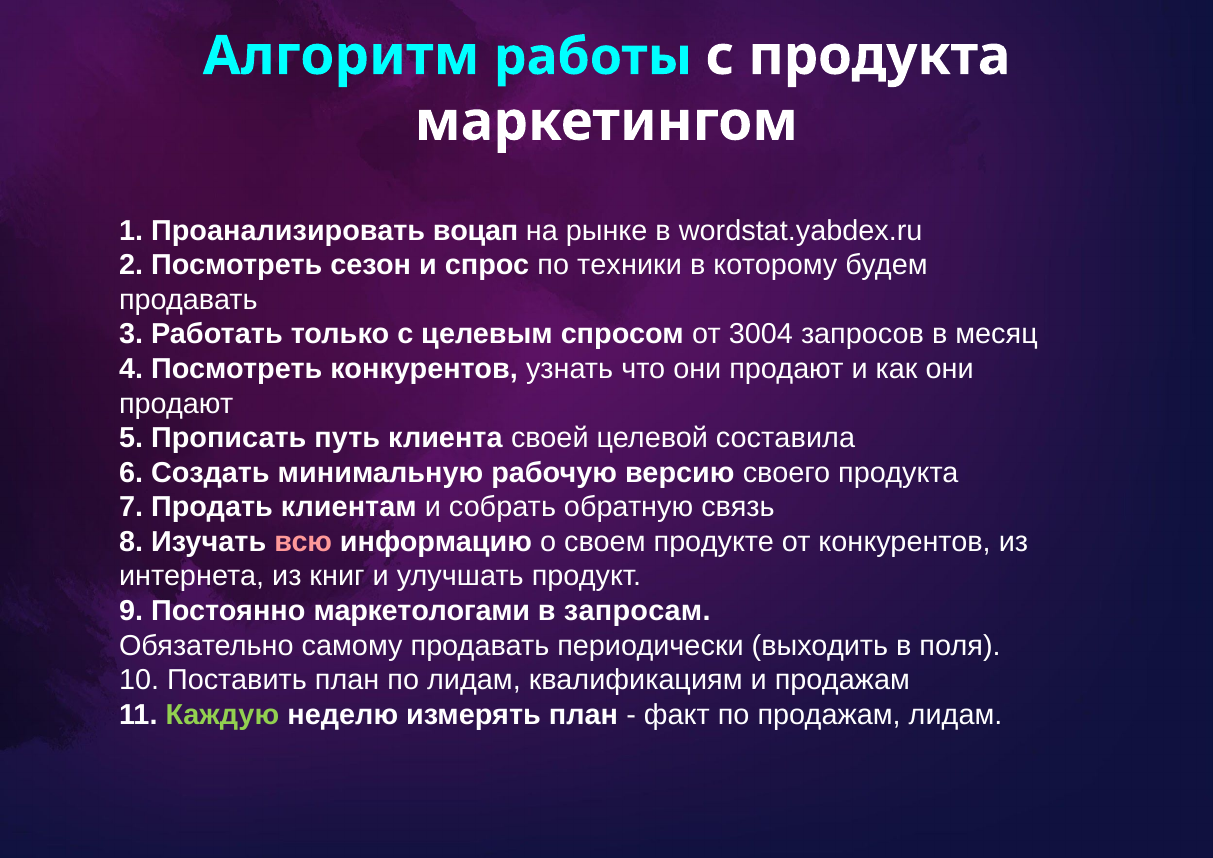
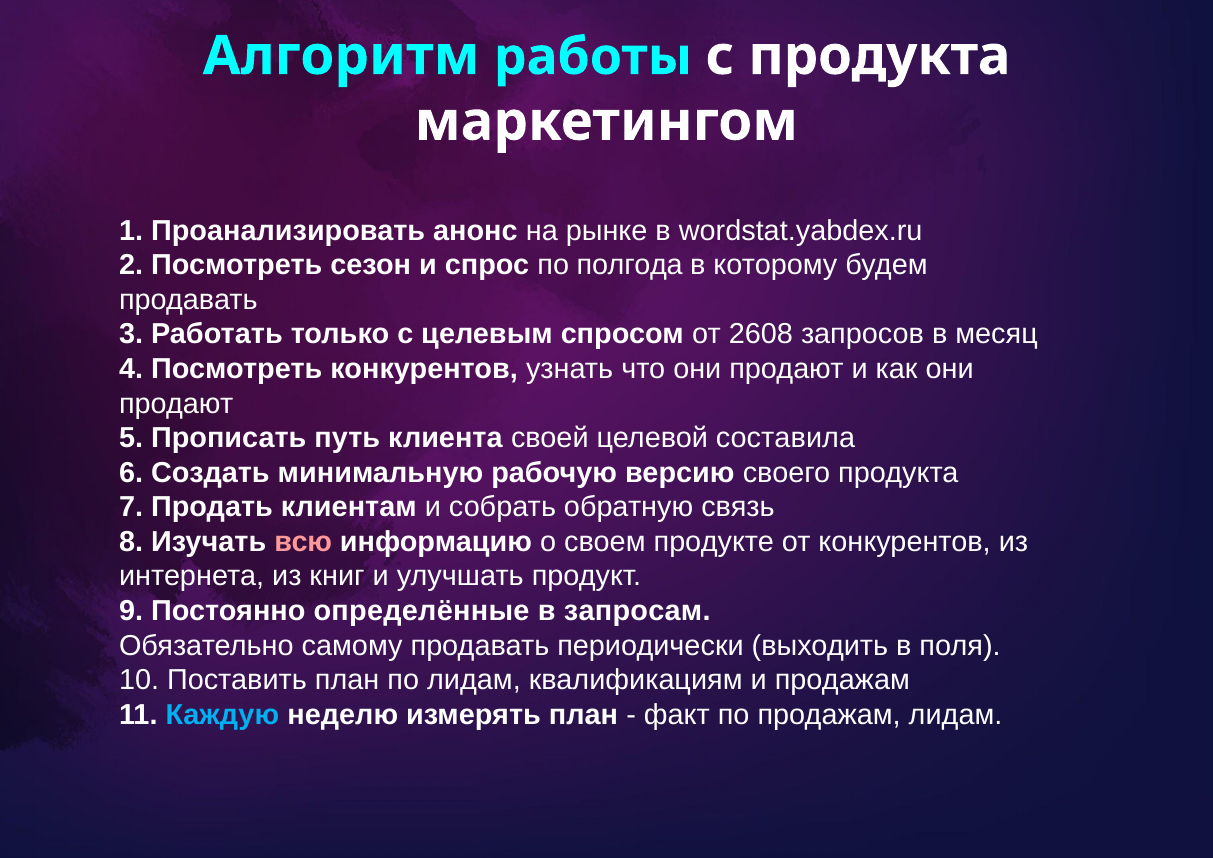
воцап: воцап -> анонс
техники: техники -> полгода
3004: 3004 -> 2608
маркетологами: маркетологами -> определённые
Каждую colour: light green -> light blue
